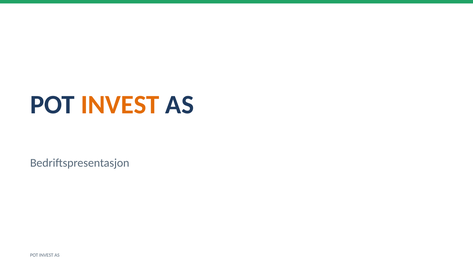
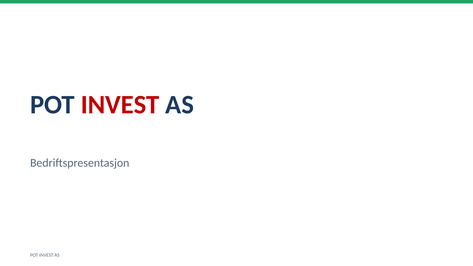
INVEST at (120, 105) colour: orange -> red
